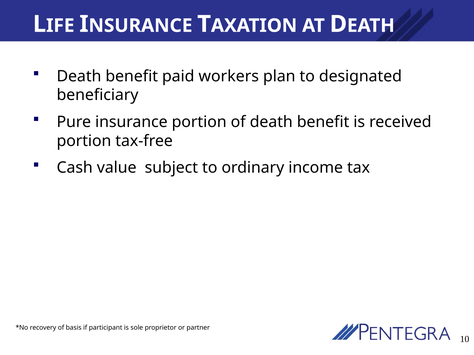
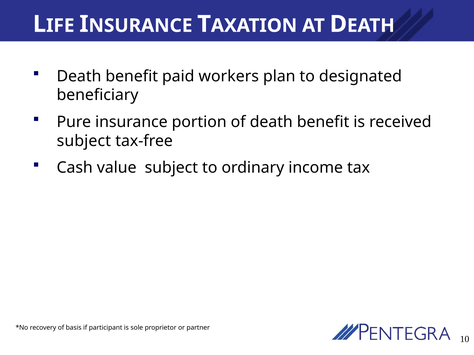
portion at (84, 141): portion -> subject
